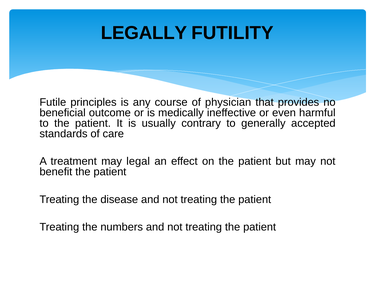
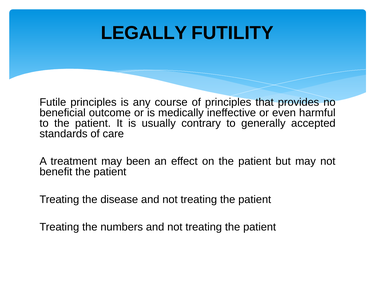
of physician: physician -> principles
legal: legal -> been
